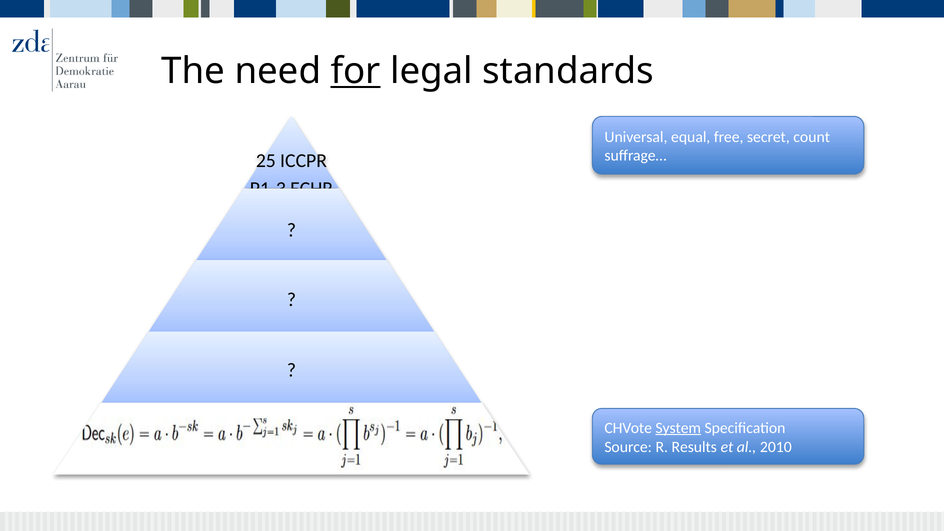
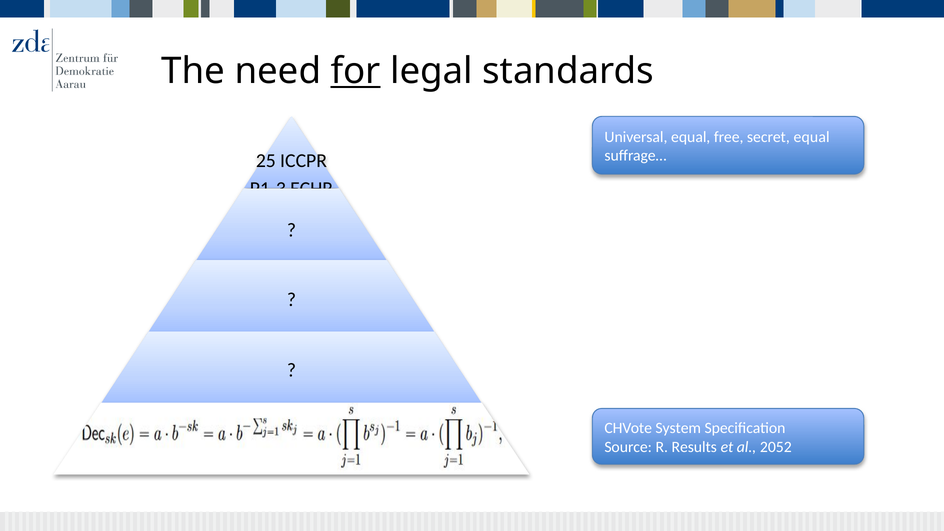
secret count: count -> equal
System underline: present -> none
2010: 2010 -> 2052
